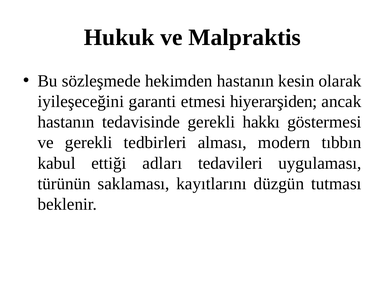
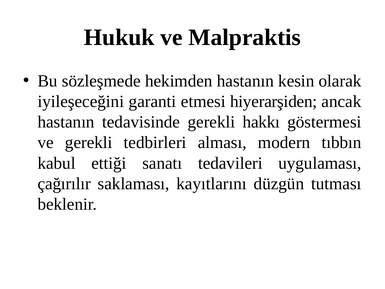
adları: adları -> sanatı
türünün: türünün -> çağırılır
